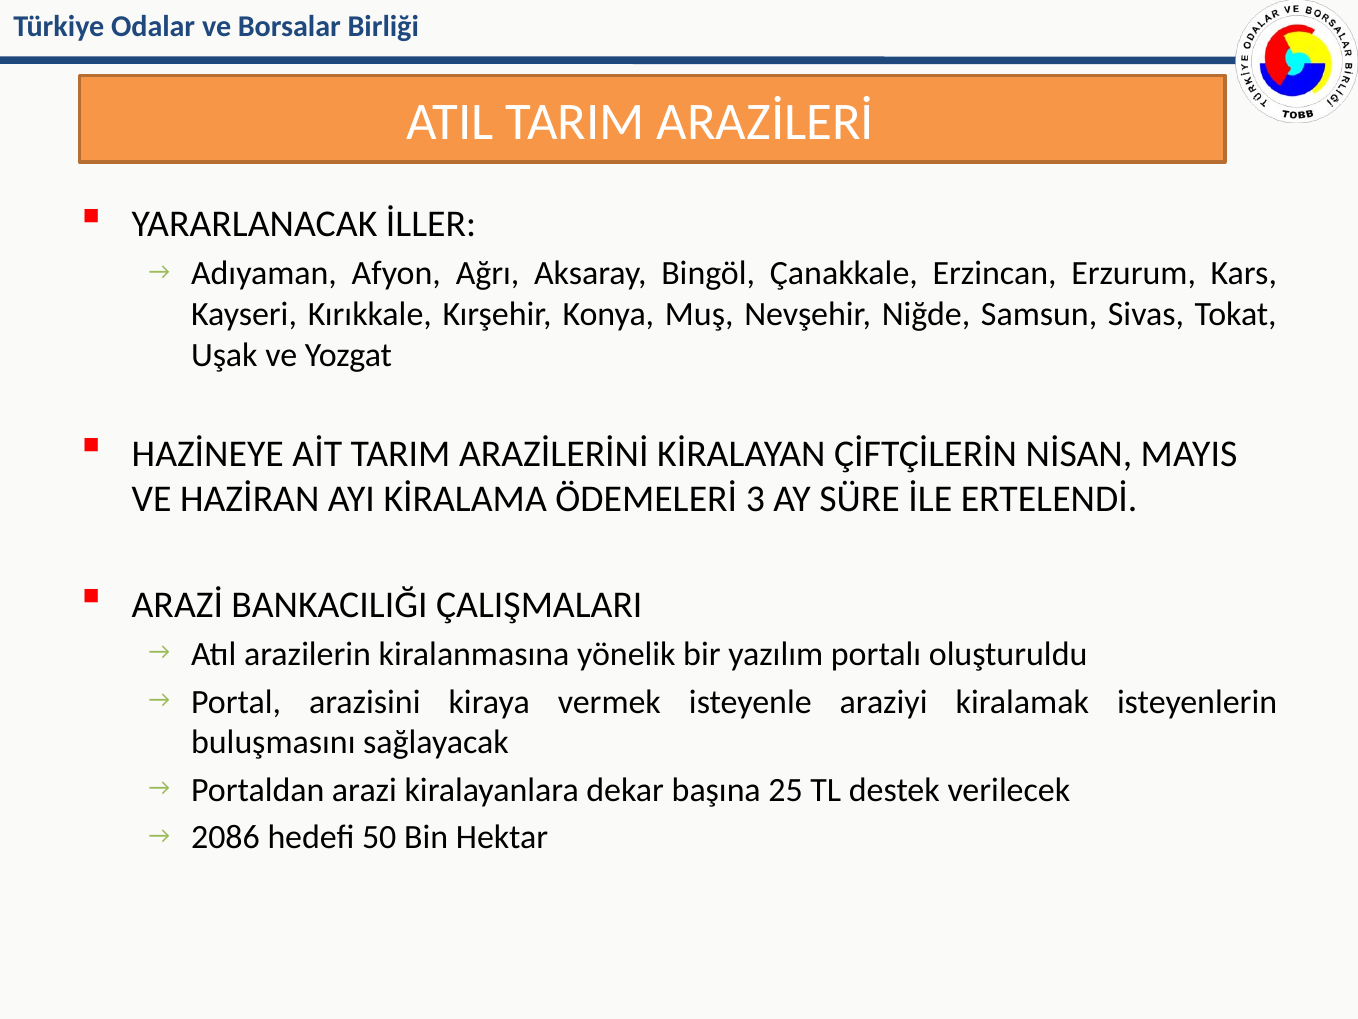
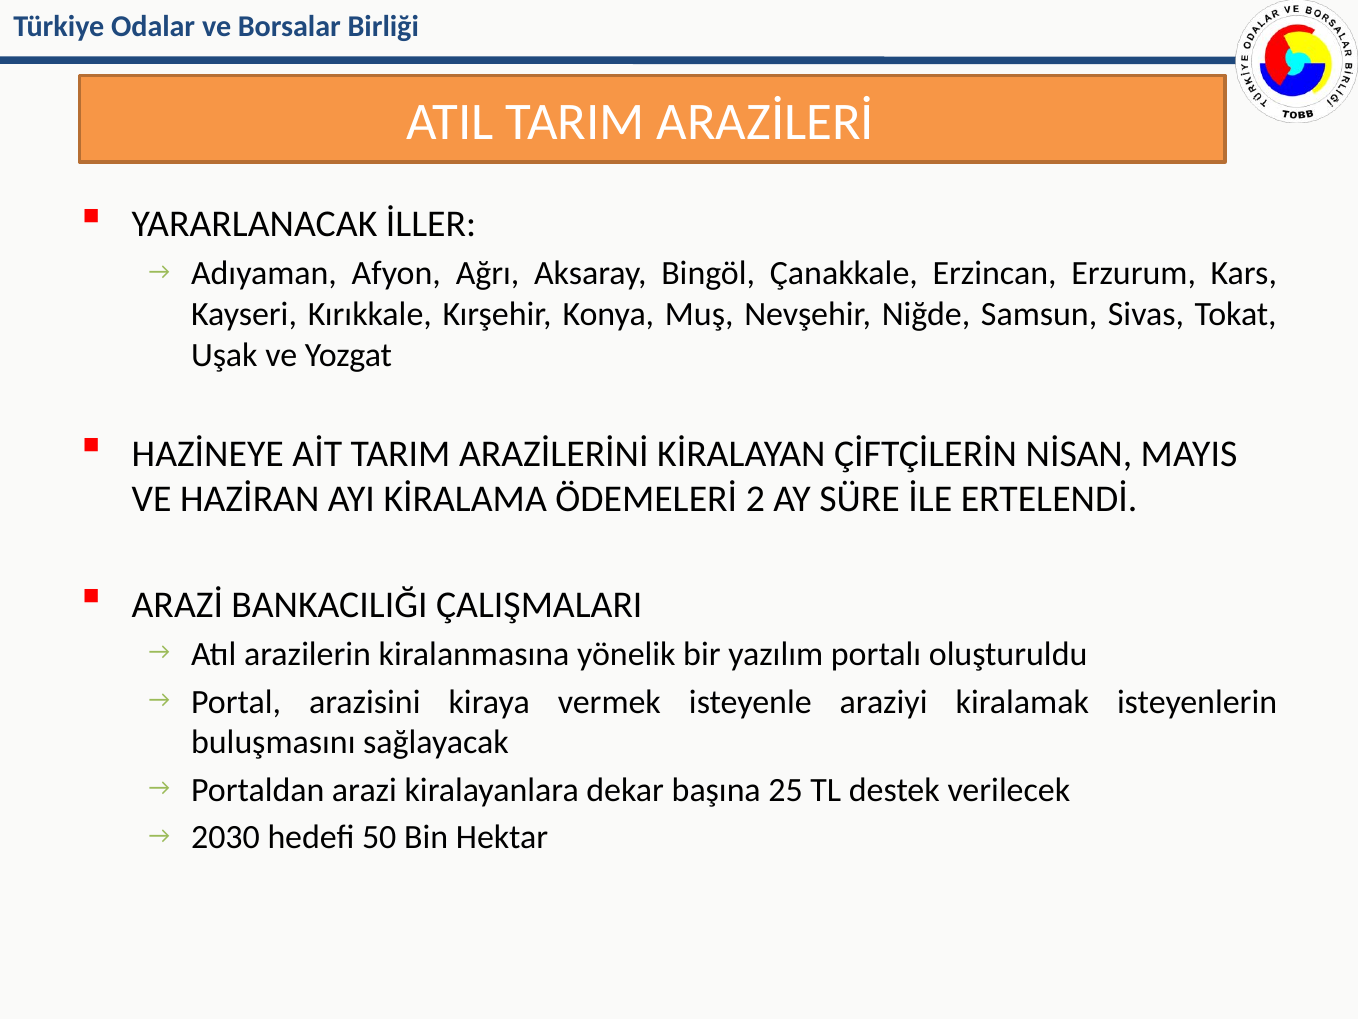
3: 3 -> 2
2086: 2086 -> 2030
